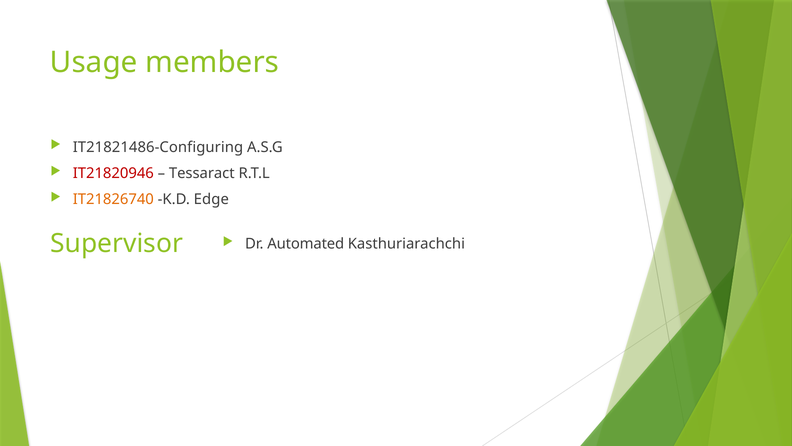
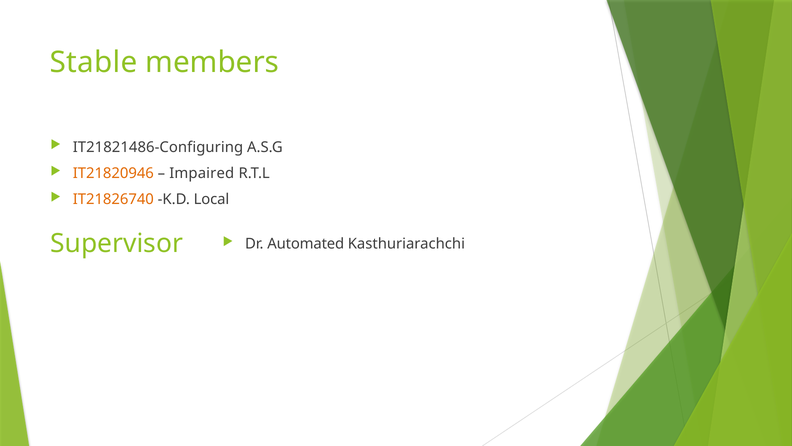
Usage: Usage -> Stable
IT21820946 colour: red -> orange
Tessaract: Tessaract -> Impaired
Edge: Edge -> Local
